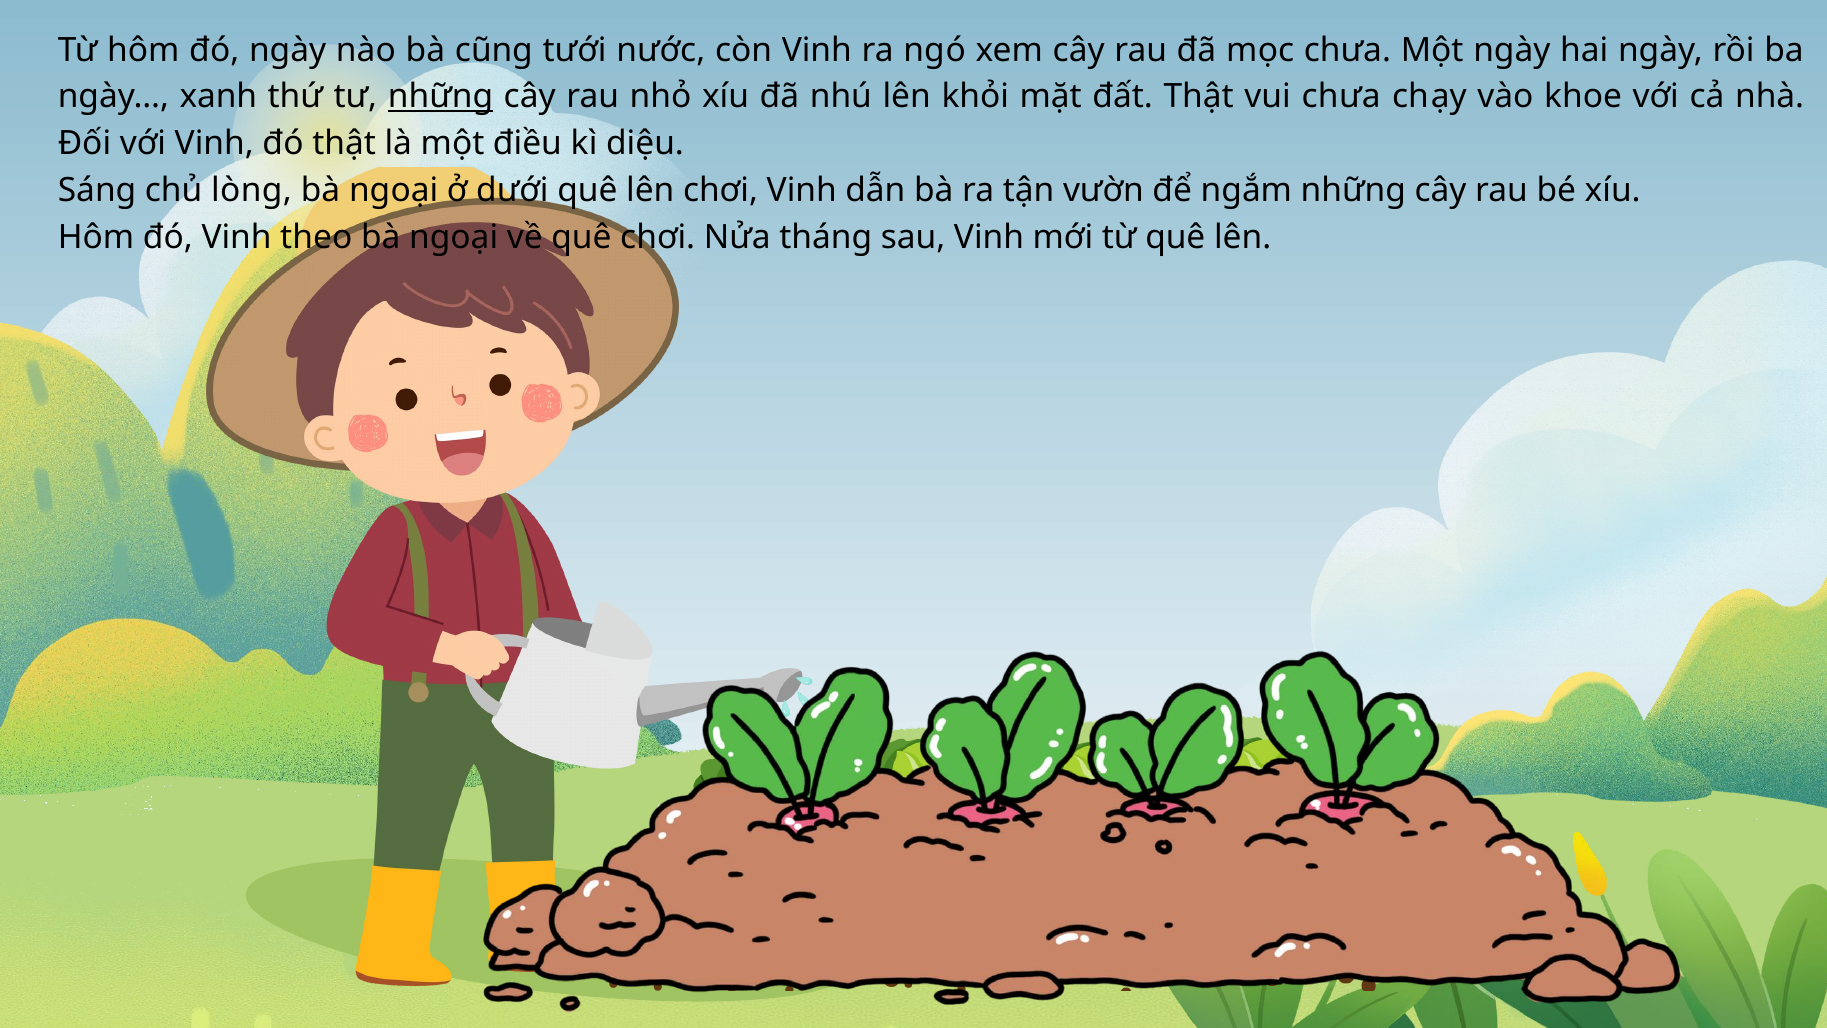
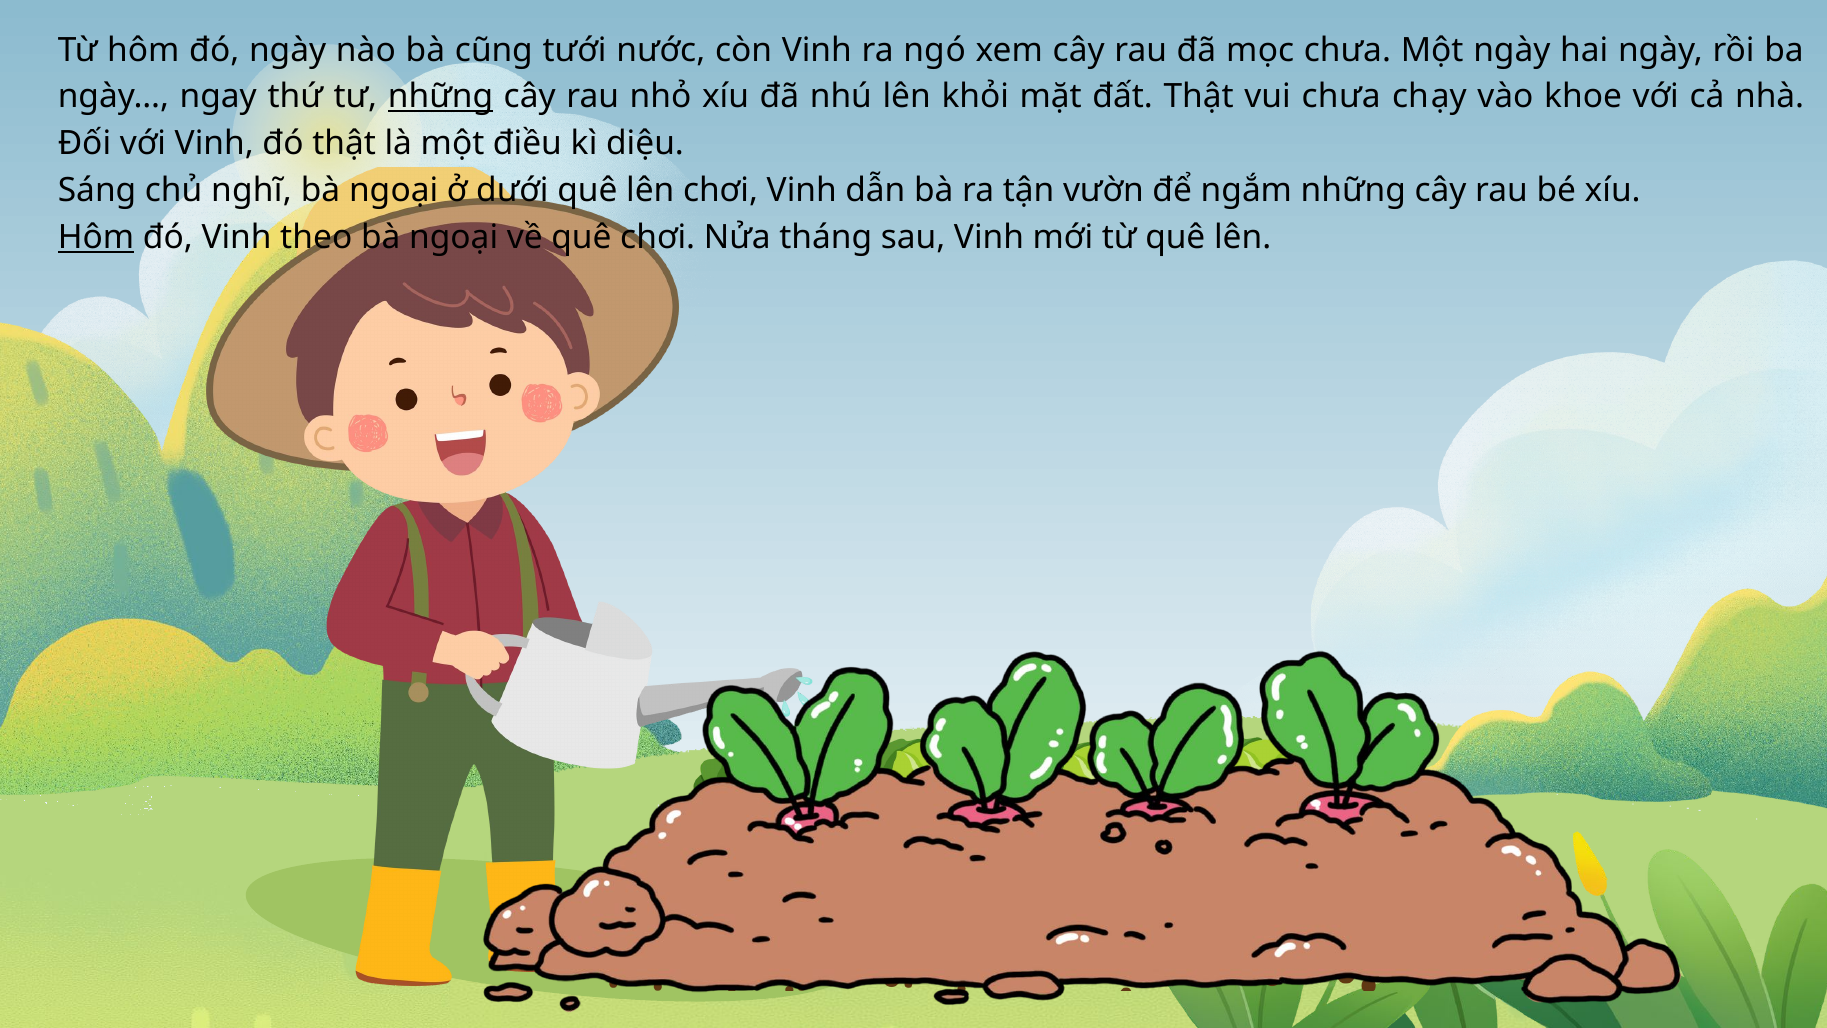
xanh: xanh -> ngay
lòng: lòng -> nghĩ
Hôm at (96, 237) underline: none -> present
